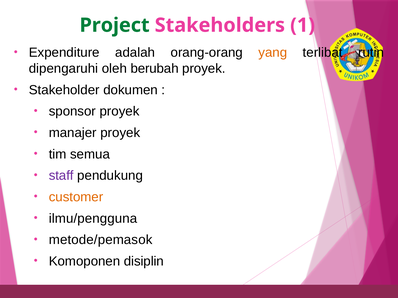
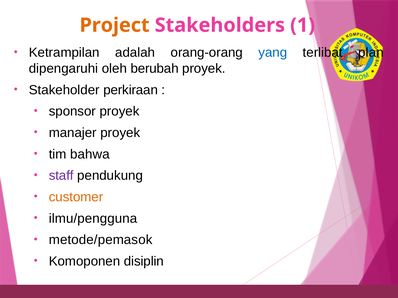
Project colour: green -> orange
Expenditure: Expenditure -> Ketrampilan
yang colour: orange -> blue
rutin: rutin -> plan
dokumen: dokumen -> perkiraan
semua: semua -> bahwa
